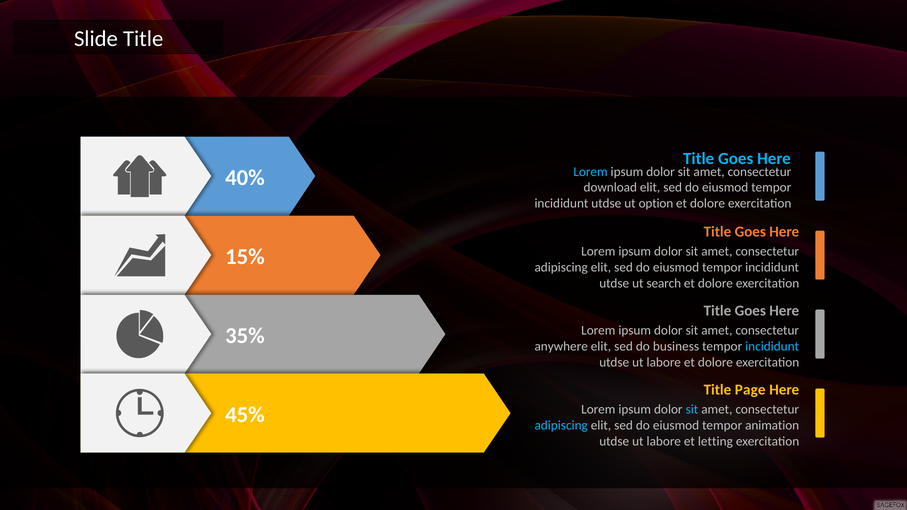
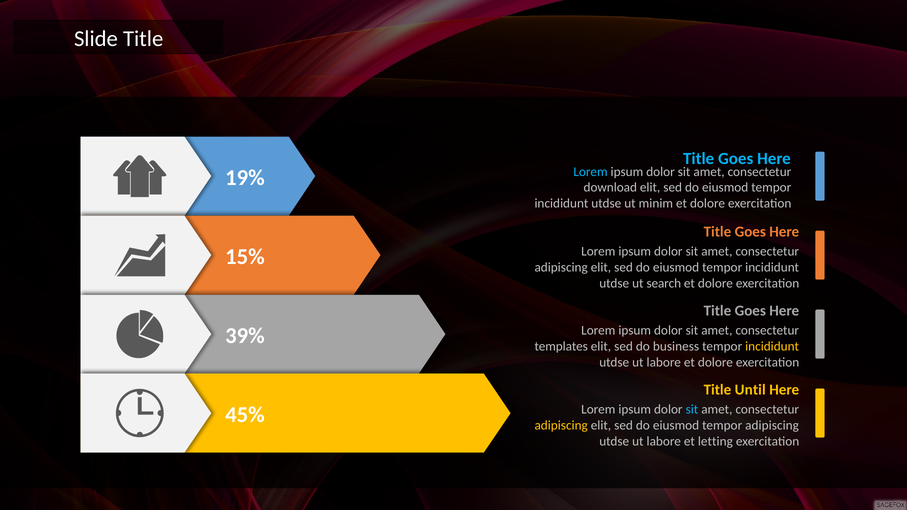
40%: 40% -> 19%
option: option -> minim
35%: 35% -> 39%
anywhere: anywhere -> templates
incididunt at (772, 346) colour: light blue -> yellow
Page: Page -> Until
adipiscing at (561, 425) colour: light blue -> yellow
tempor animation: animation -> adipiscing
